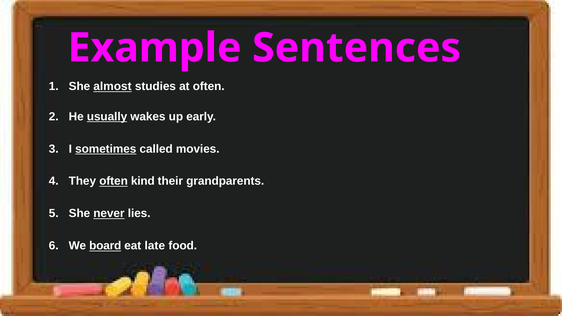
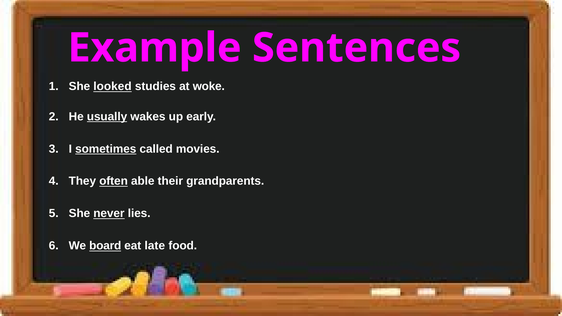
almost: almost -> looked
at often: often -> woke
kind: kind -> able
